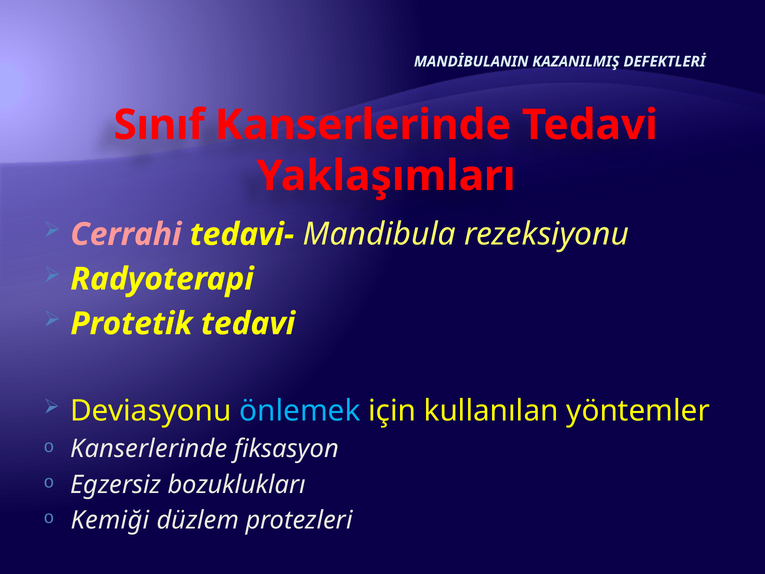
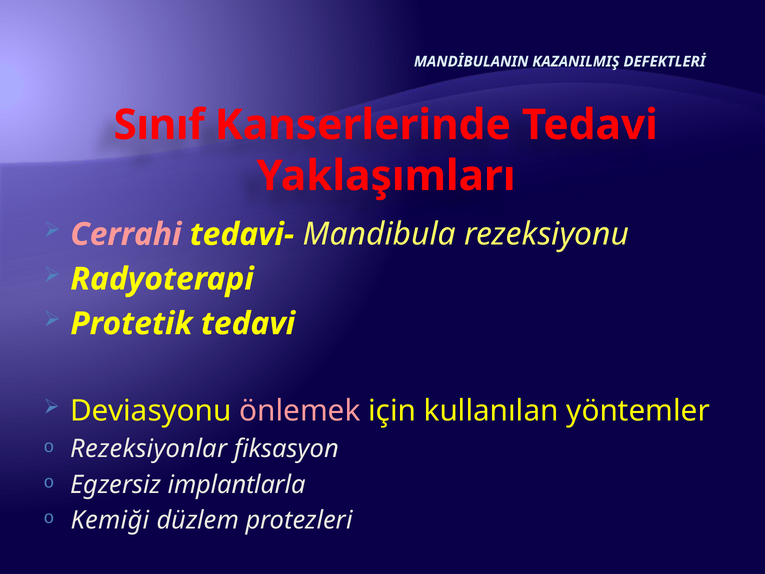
önlemek colour: light blue -> pink
Kanserlerinde at (149, 449): Kanserlerinde -> Rezeksiyonlar
bozuklukları: bozuklukları -> implantlarla
